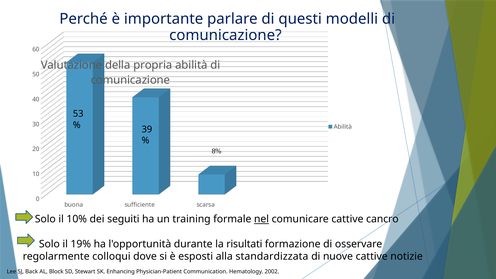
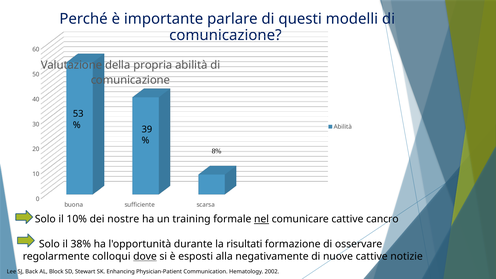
seguiti: seguiti -> nostre
19%: 19% -> 38%
dove underline: none -> present
standardizzata: standardizzata -> negativamente
